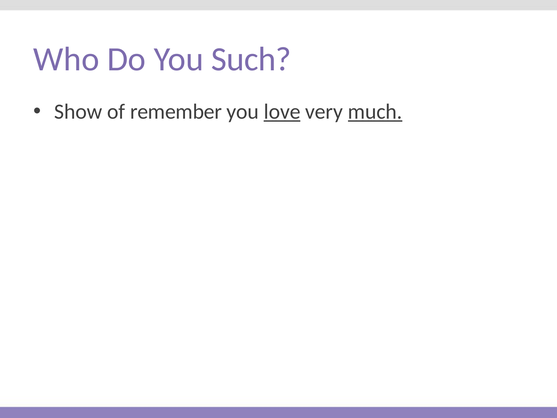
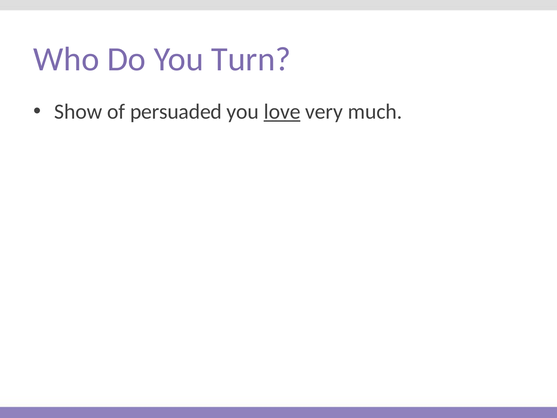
Such: Such -> Turn
remember: remember -> persuaded
much underline: present -> none
